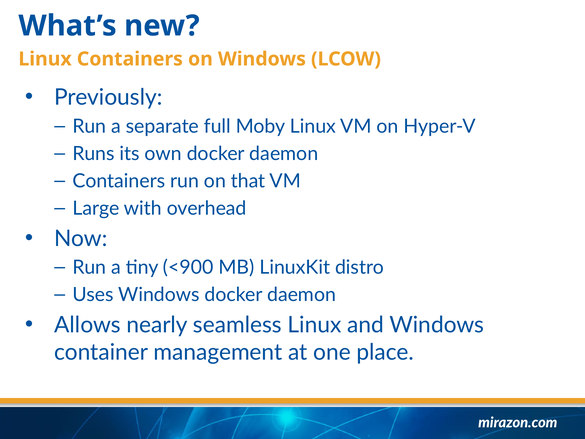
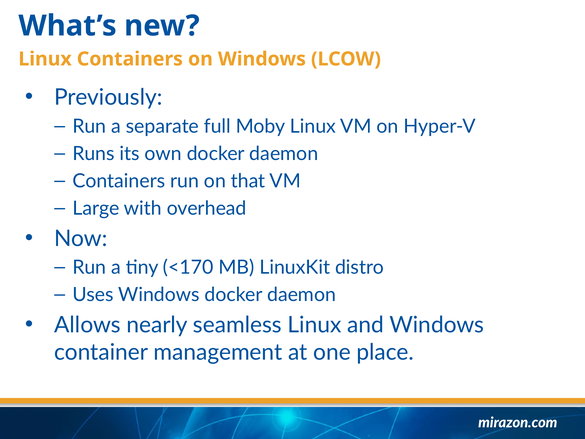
<900: <900 -> <170
